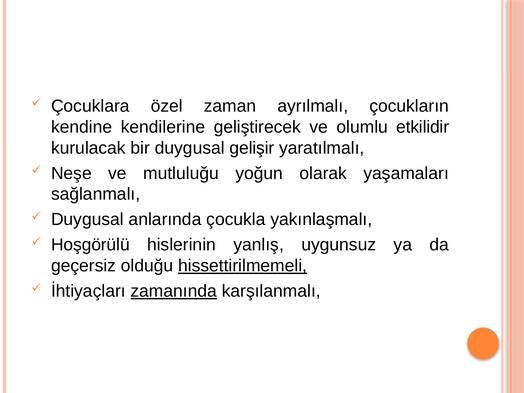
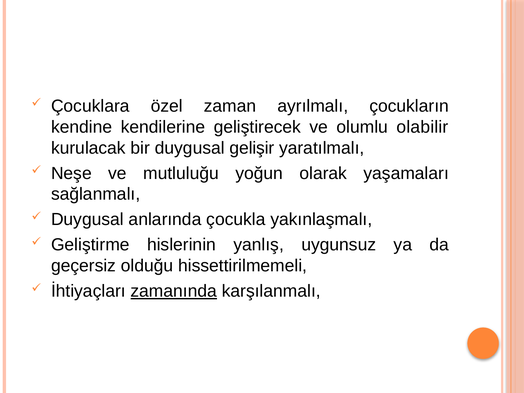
etkilidir: etkilidir -> olabilir
Hoşgörülü: Hoşgörülü -> Geliştirme
hissettirilmemeli underline: present -> none
